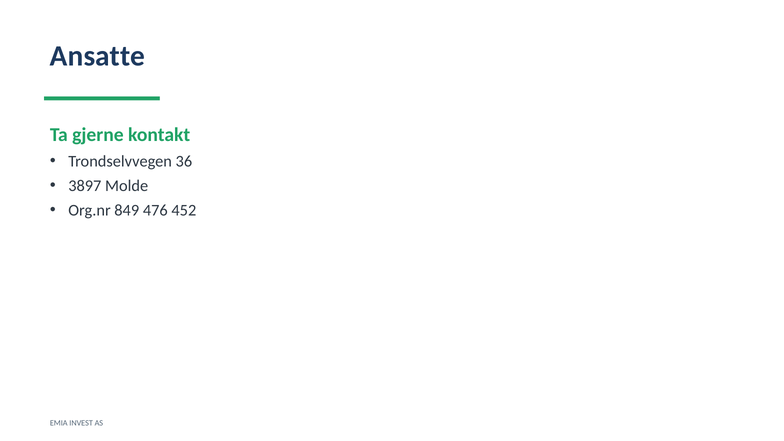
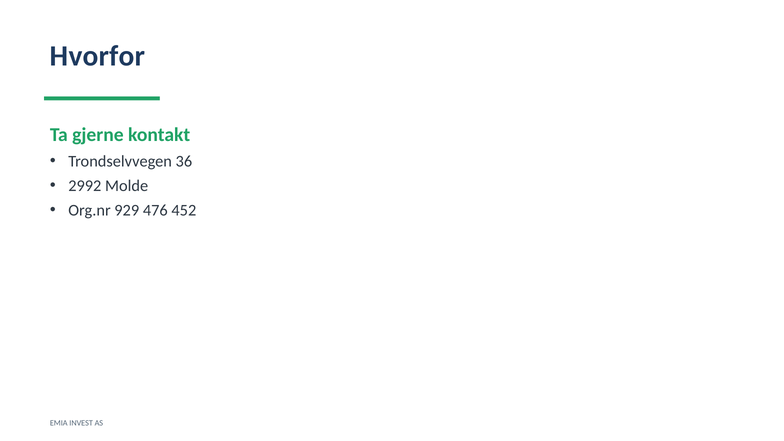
Ansatte: Ansatte -> Hvorfor
3897: 3897 -> 2992
849: 849 -> 929
